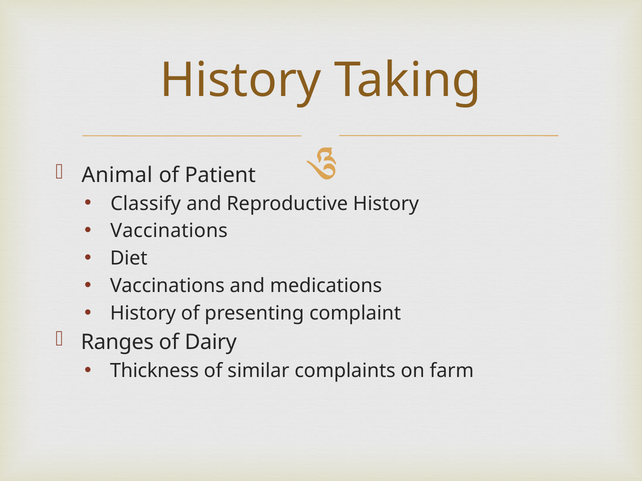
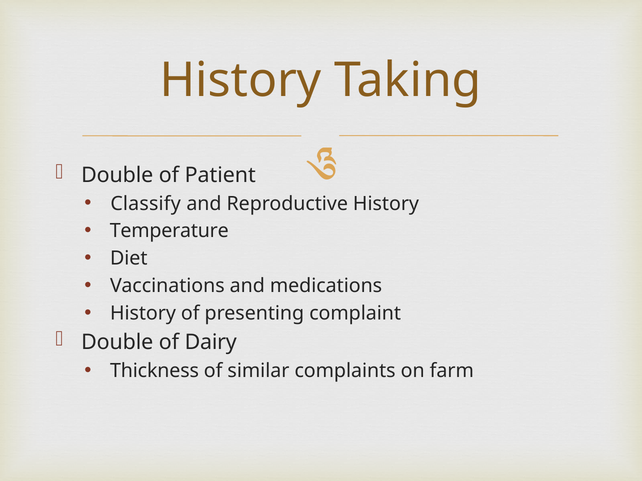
Animal at (117, 175): Animal -> Double
Vaccinations at (169, 231): Vaccinations -> Temperature
Ranges at (117, 343): Ranges -> Double
